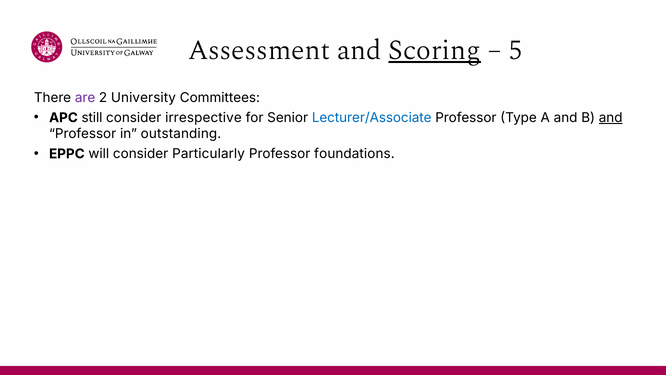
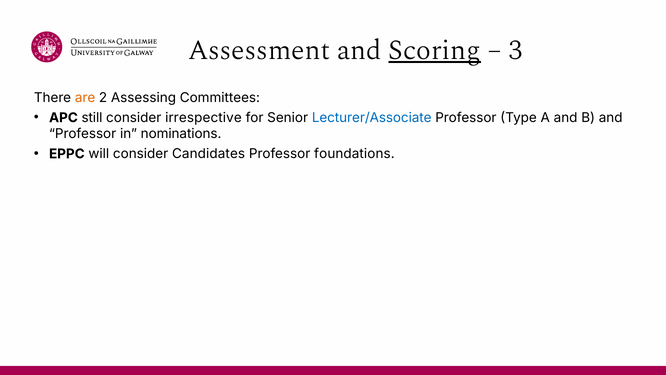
5: 5 -> 3
are colour: purple -> orange
2 University: University -> Assessing
and at (611, 118) underline: present -> none
outstanding: outstanding -> nominations
Particularly: Particularly -> Candidates
